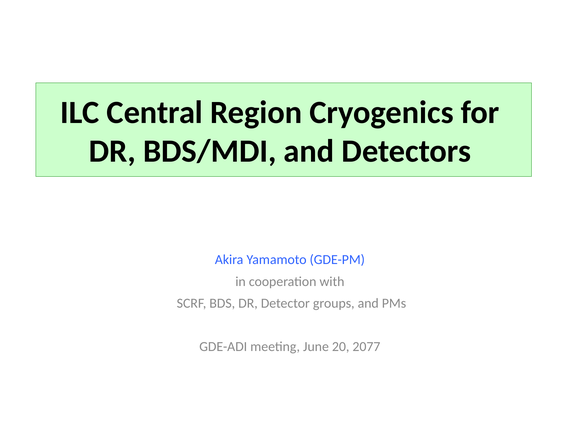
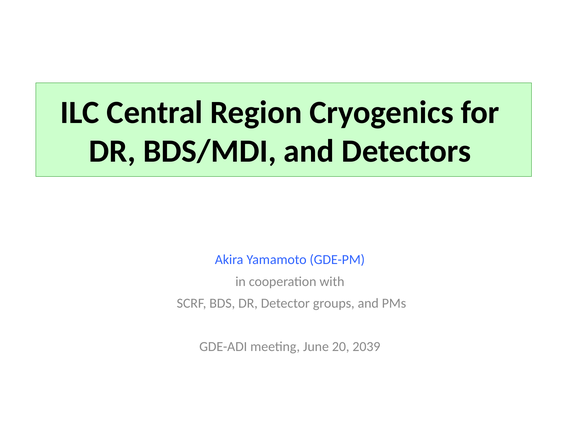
2077: 2077 -> 2039
